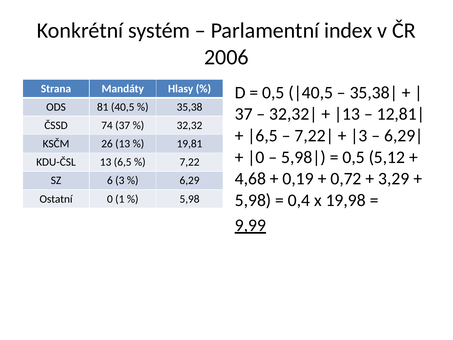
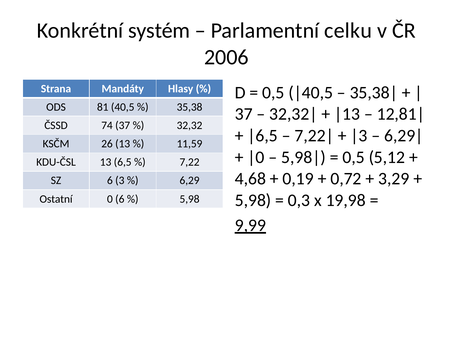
index: index -> celku
19,81: 19,81 -> 11,59
0,4: 0,4 -> 0,3
0 1: 1 -> 6
